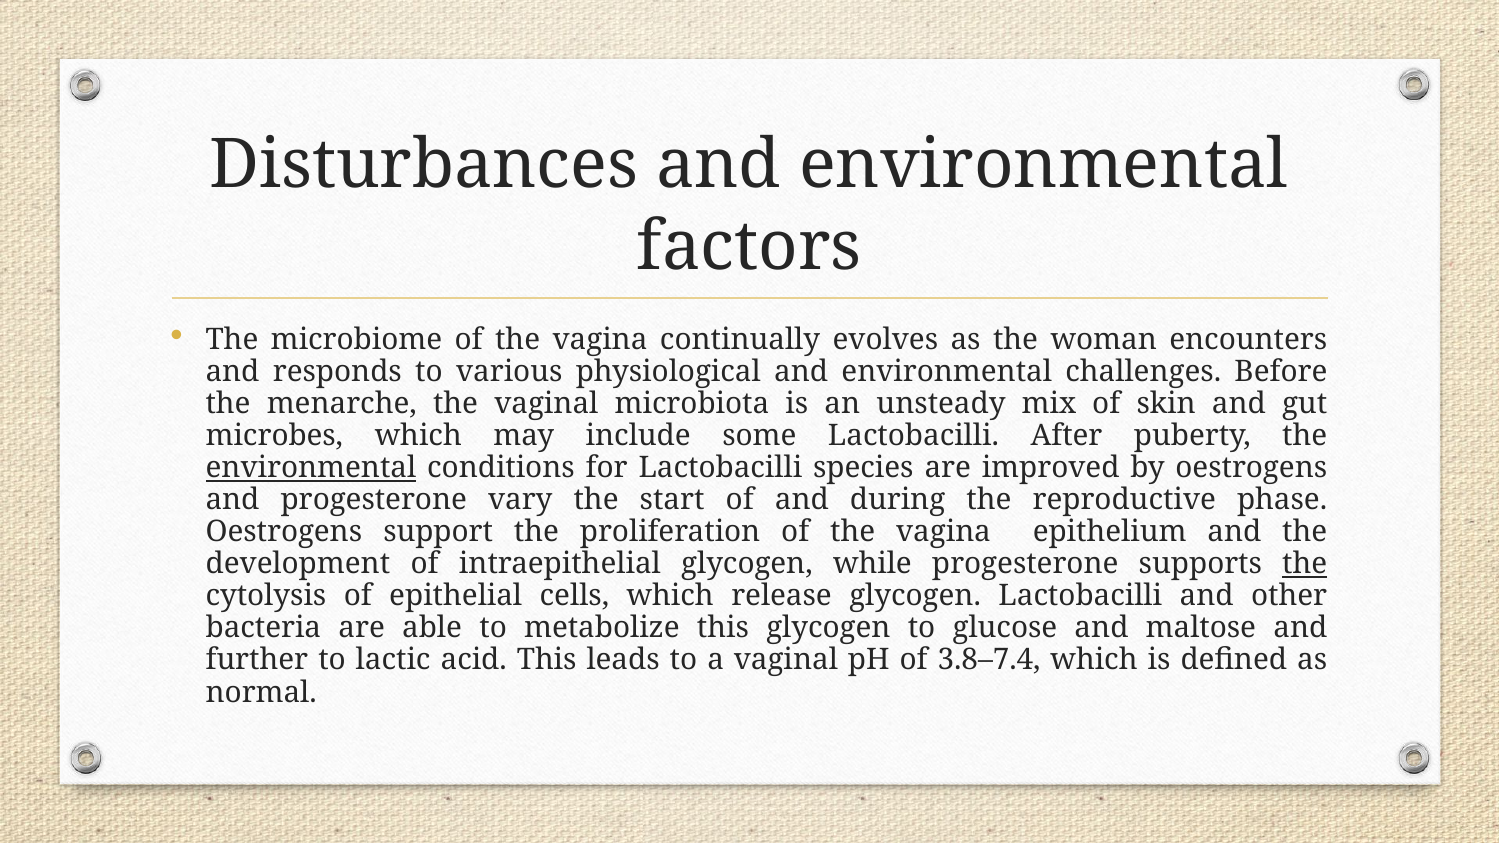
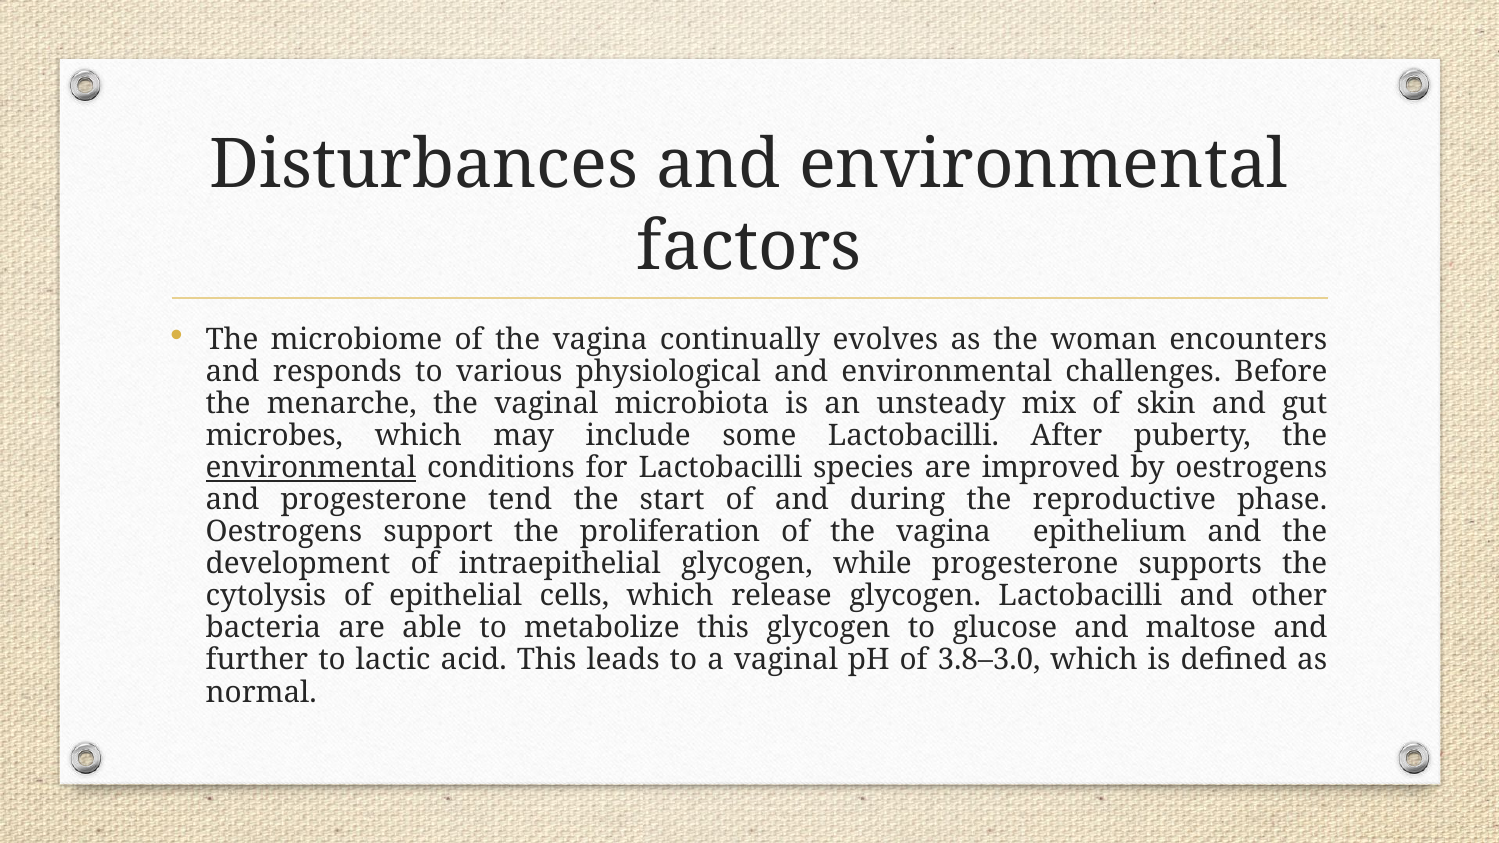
vary: vary -> tend
the at (1305, 564) underline: present -> none
3.8–7.4: 3.8–7.4 -> 3.8–3.0
